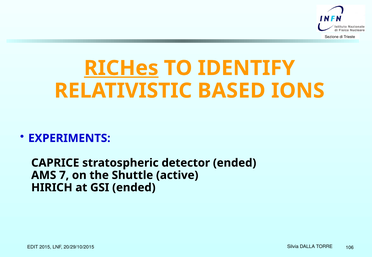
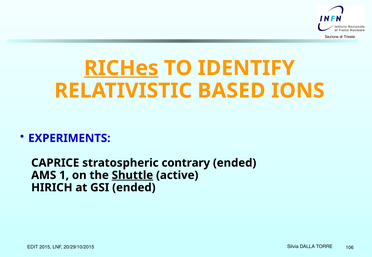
detector: detector -> contrary
7: 7 -> 1
Shuttle underline: none -> present
